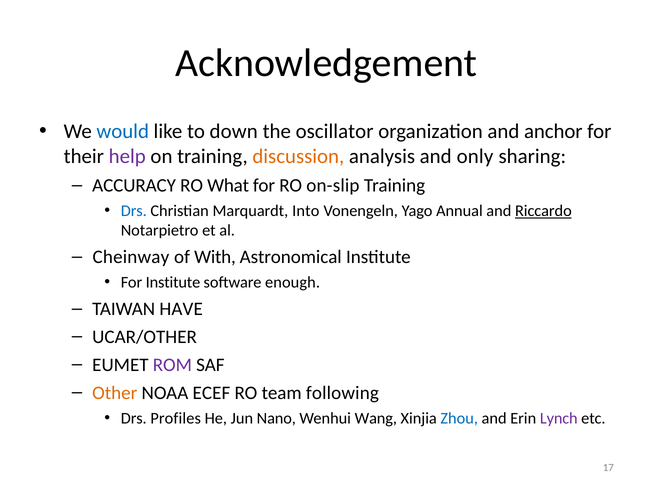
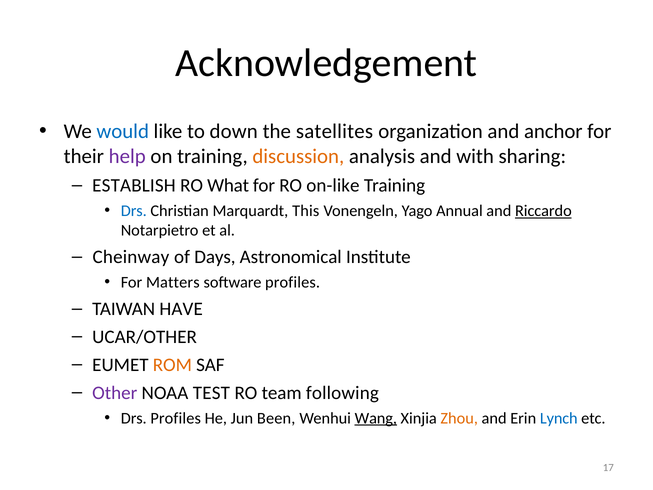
oscillator: oscillator -> satellites
only: only -> with
ACCURACY: ACCURACY -> ESTABLISH
on-slip: on-slip -> on-like
Into: Into -> This
With: With -> Days
For Institute: Institute -> Matters
software enough: enough -> profiles
ROM colour: purple -> orange
Other colour: orange -> purple
ECEF: ECEF -> TEST
Nano: Nano -> Been
Wang underline: none -> present
Zhou colour: blue -> orange
Lynch colour: purple -> blue
